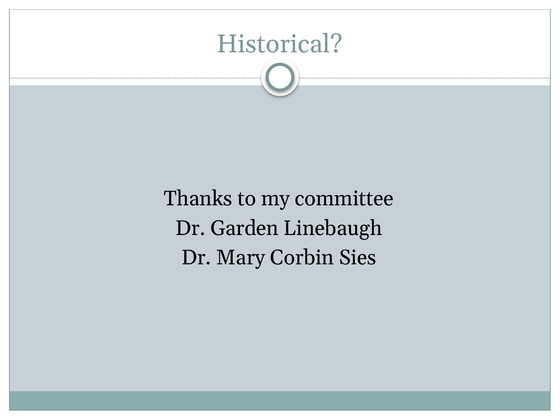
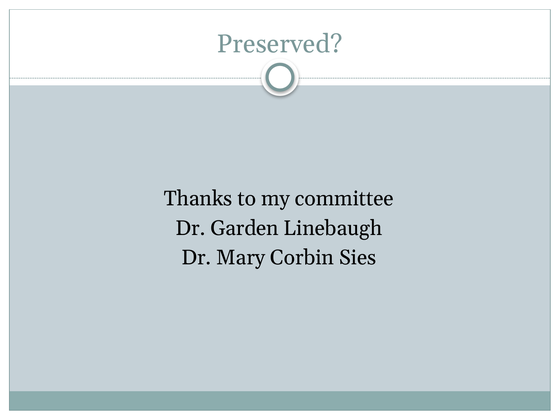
Historical: Historical -> Preserved
